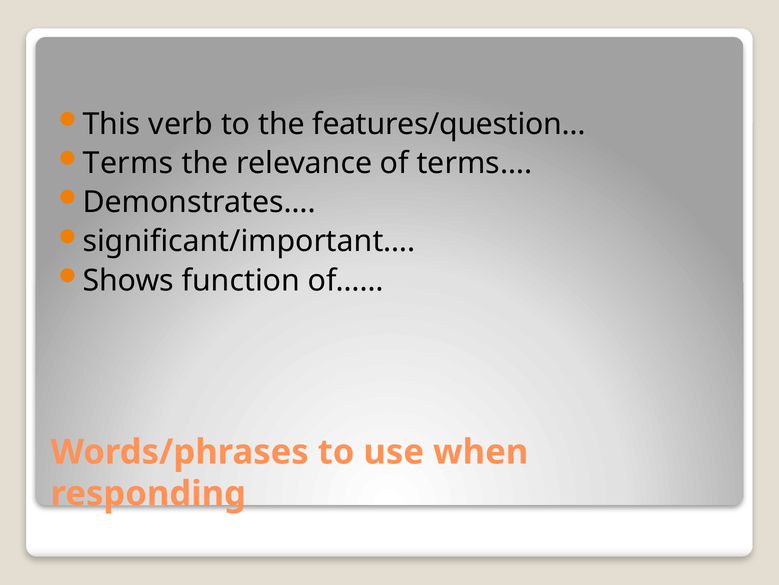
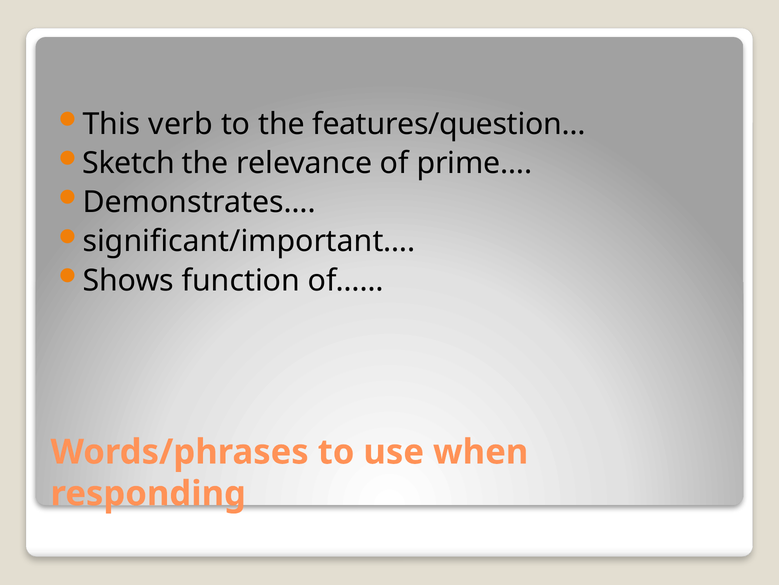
Terms: Terms -> Sketch
terms…: terms… -> prime…
